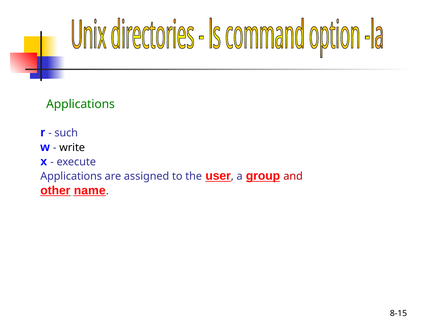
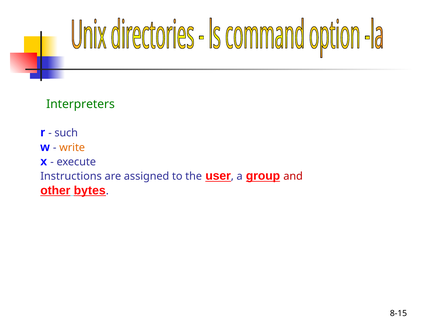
Applications at (81, 104): Applications -> Interpreters
write colour: black -> orange
Applications at (71, 176): Applications -> Instructions
name: name -> bytes
